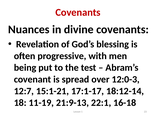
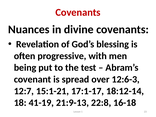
12:0-3: 12:0-3 -> 12:6-3
11-19: 11-19 -> 41-19
22:1: 22:1 -> 22:8
